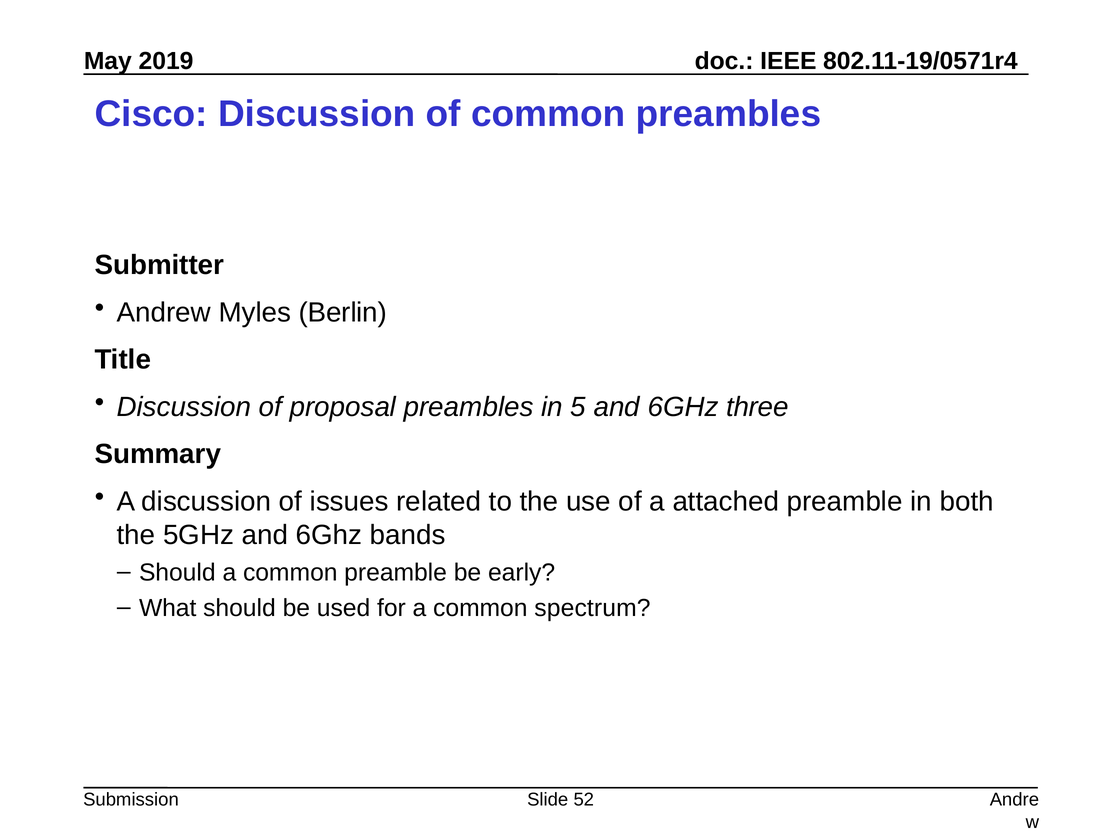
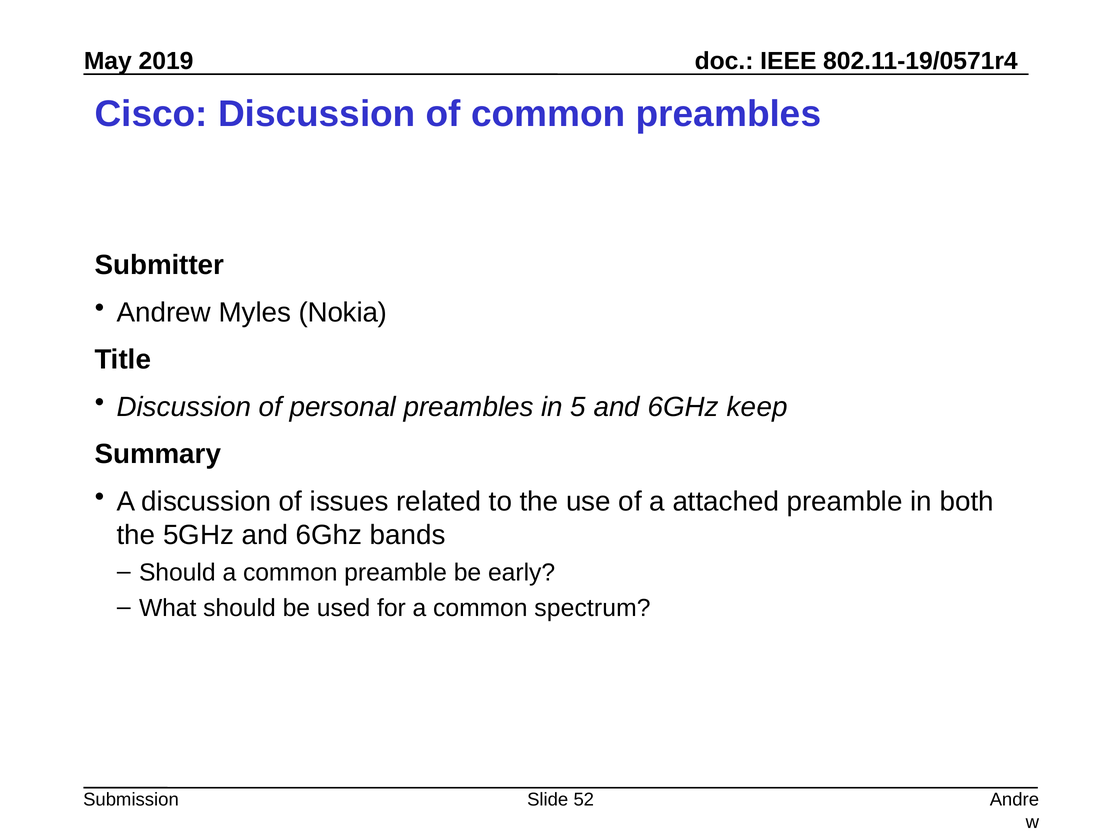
Berlin: Berlin -> Nokia
proposal: proposal -> personal
three: three -> keep
